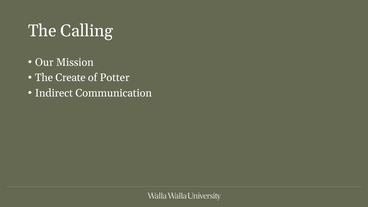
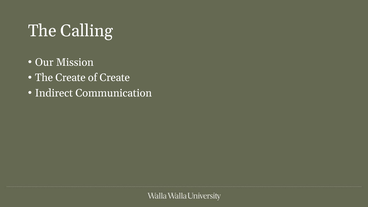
of Potter: Potter -> Create
